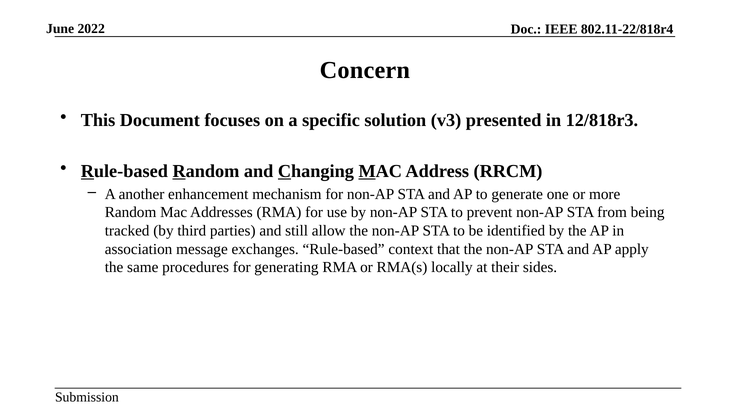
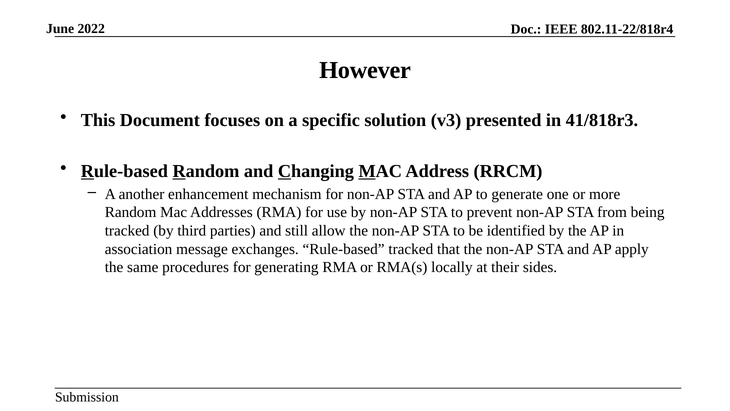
Concern: Concern -> However
12/818r3: 12/818r3 -> 41/818r3
Rule-based context: context -> tracked
